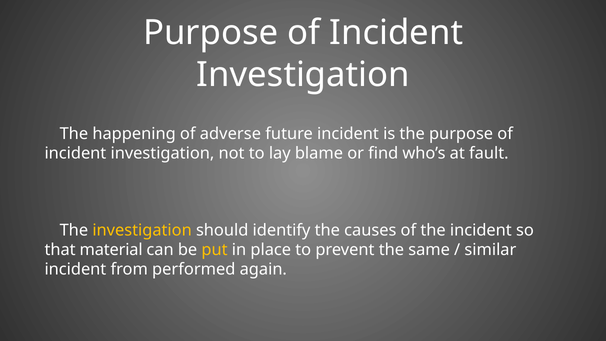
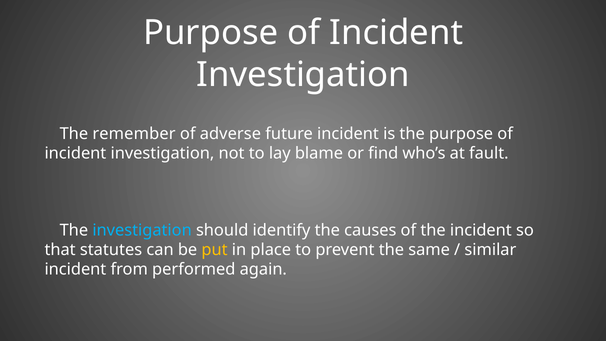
happening: happening -> remember
investigation at (142, 230) colour: yellow -> light blue
material: material -> statutes
